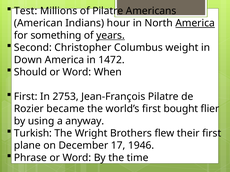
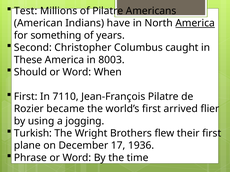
hour: hour -> have
years underline: present -> none
weight: weight -> caught
Down: Down -> These
1472: 1472 -> 8003
2753: 2753 -> 7110
bought: bought -> arrived
anyway: anyway -> jogging
1946: 1946 -> 1936
